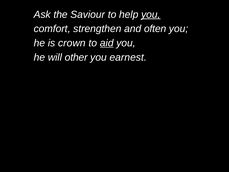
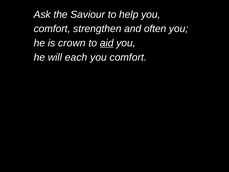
you at (151, 14) underline: present -> none
other: other -> each
earnest at (128, 57): earnest -> comfort
